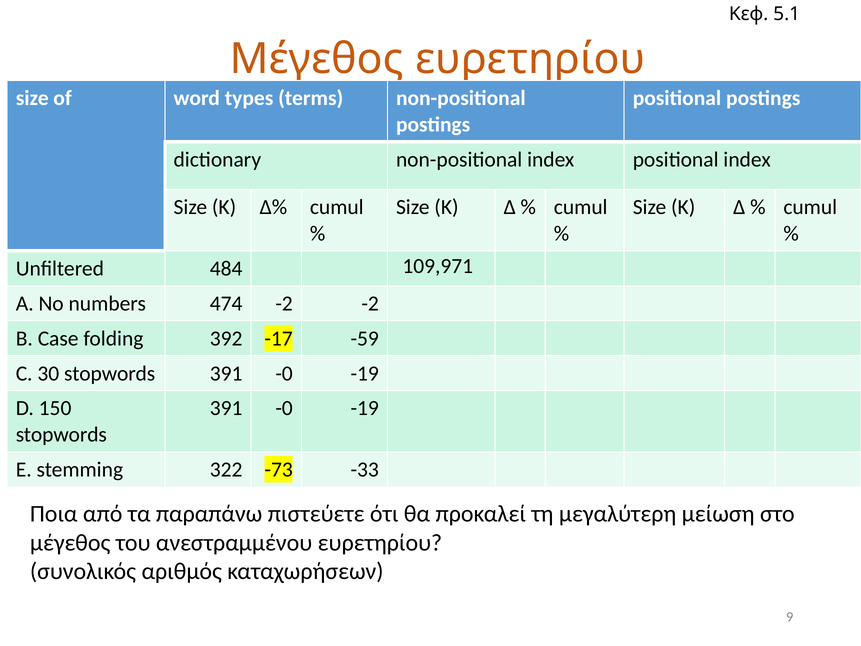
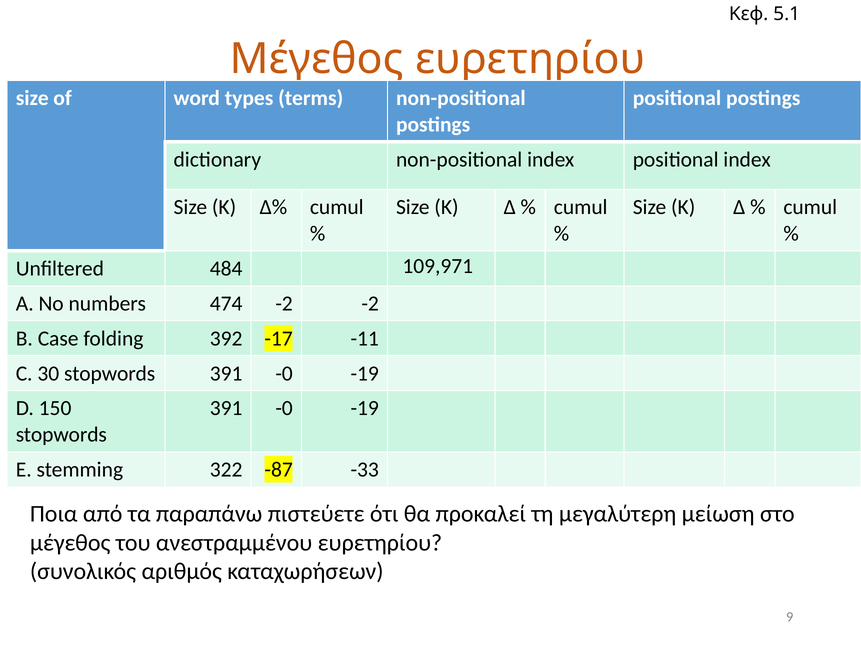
-59: -59 -> -11
-73: -73 -> -87
